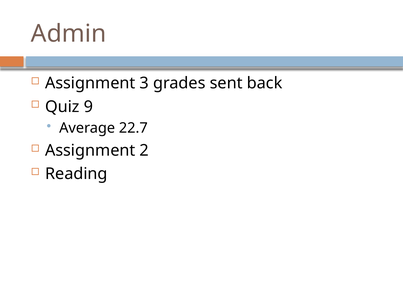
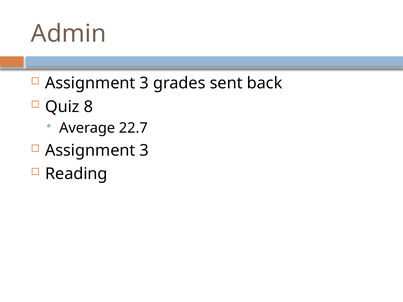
9: 9 -> 8
2 at (144, 151): 2 -> 3
